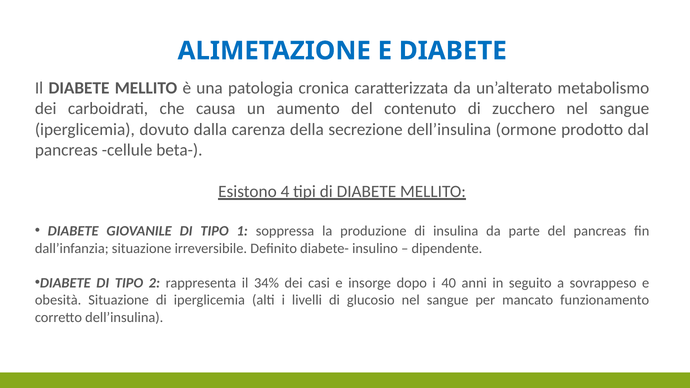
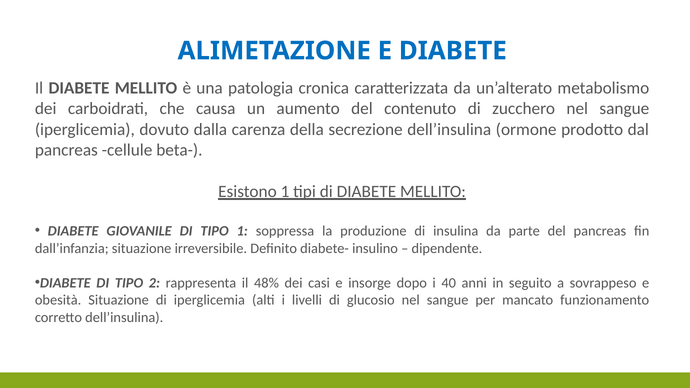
Esistono 4: 4 -> 1
34%: 34% -> 48%
